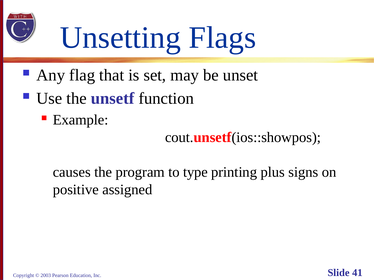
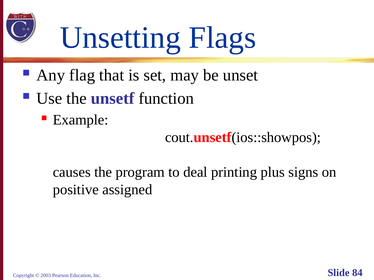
type: type -> deal
41: 41 -> 84
